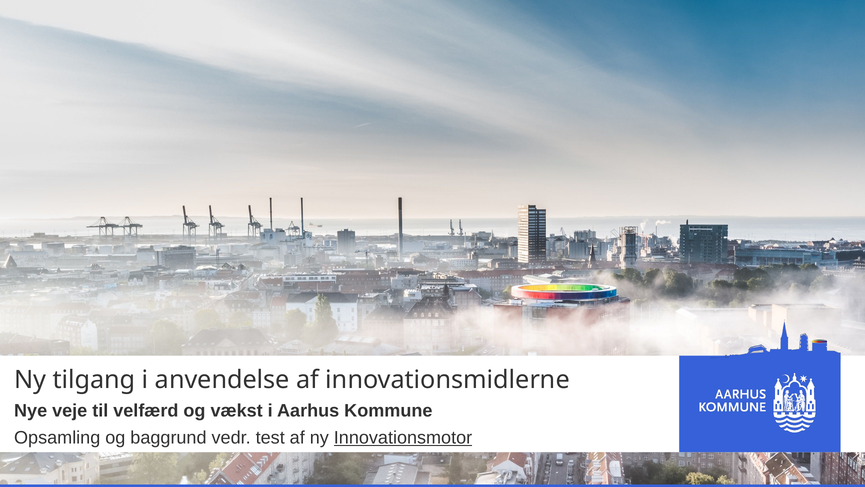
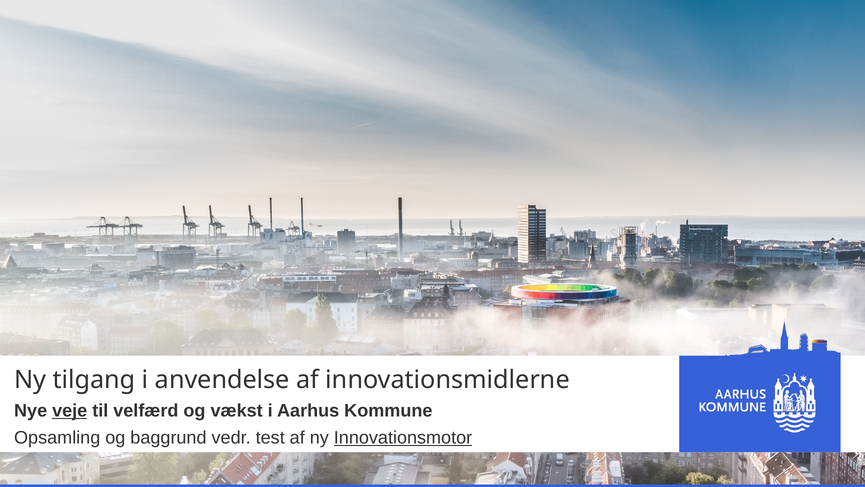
veje underline: none -> present
